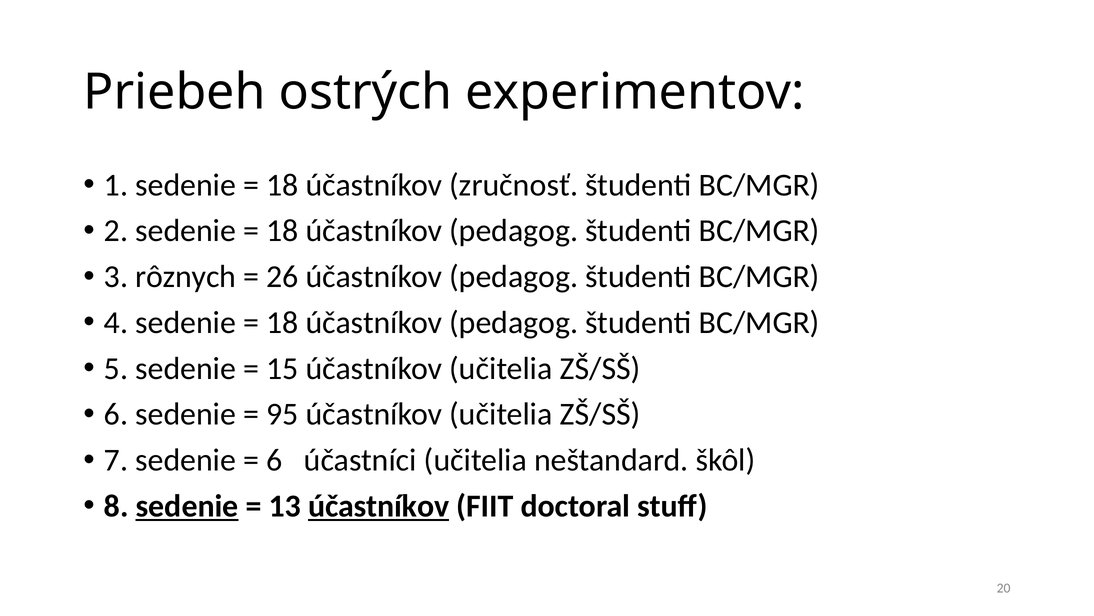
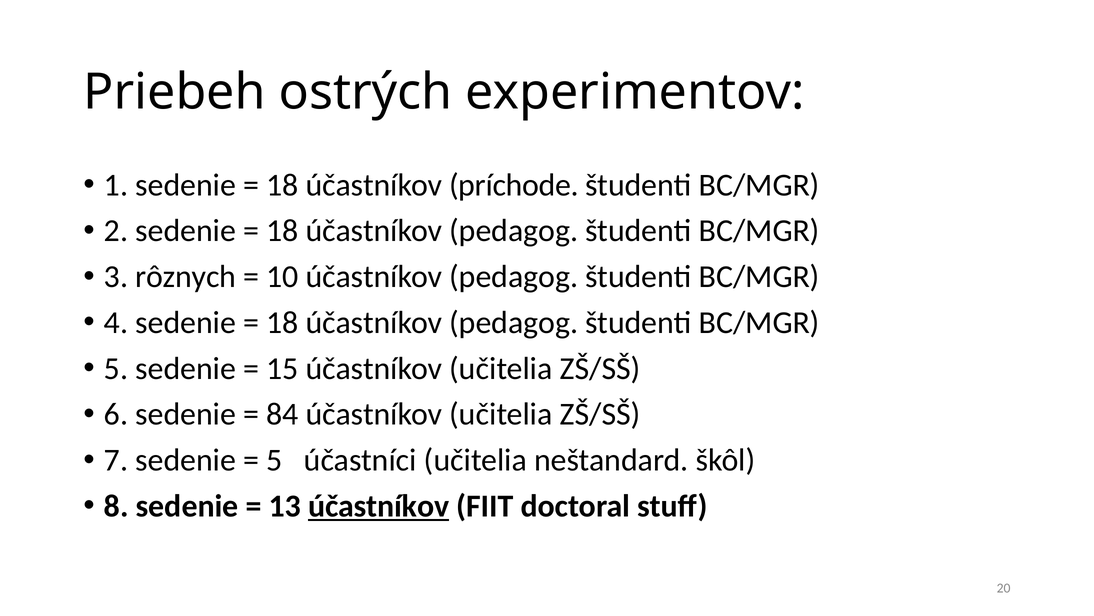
zručnosť: zručnosť -> príchode
26: 26 -> 10
95: 95 -> 84
6 at (274, 460): 6 -> 5
sedenie at (187, 506) underline: present -> none
